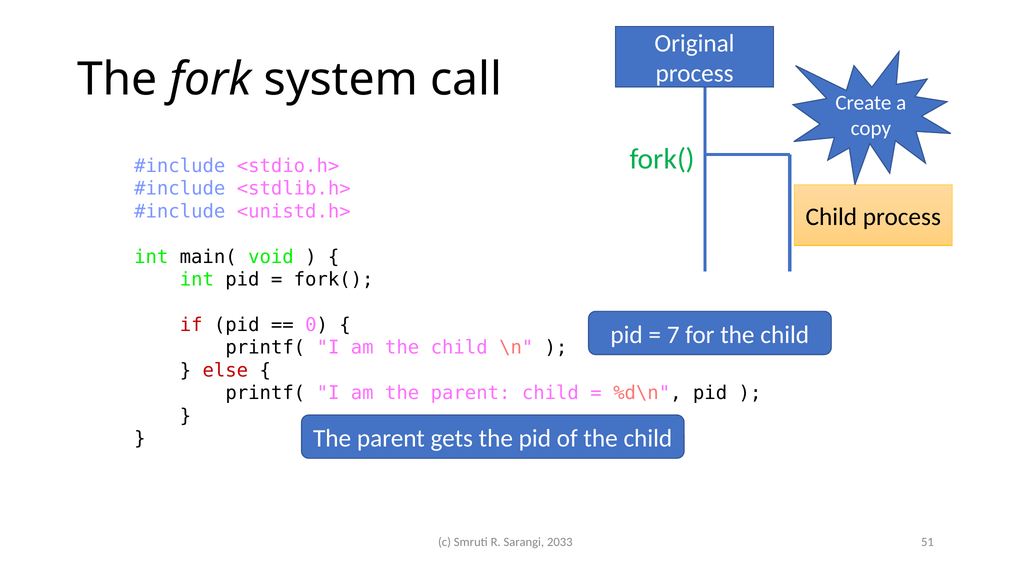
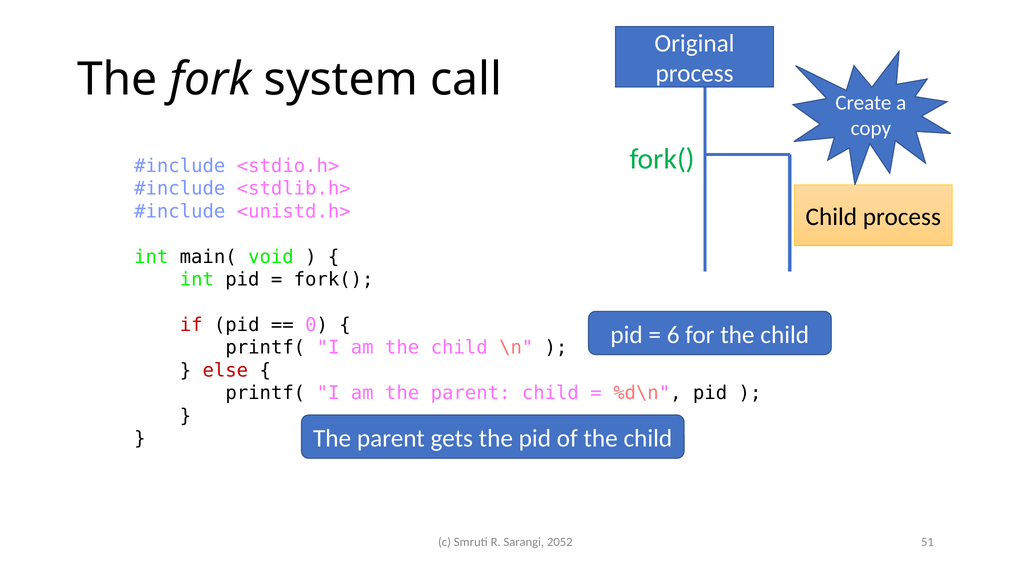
7: 7 -> 6
2033: 2033 -> 2052
